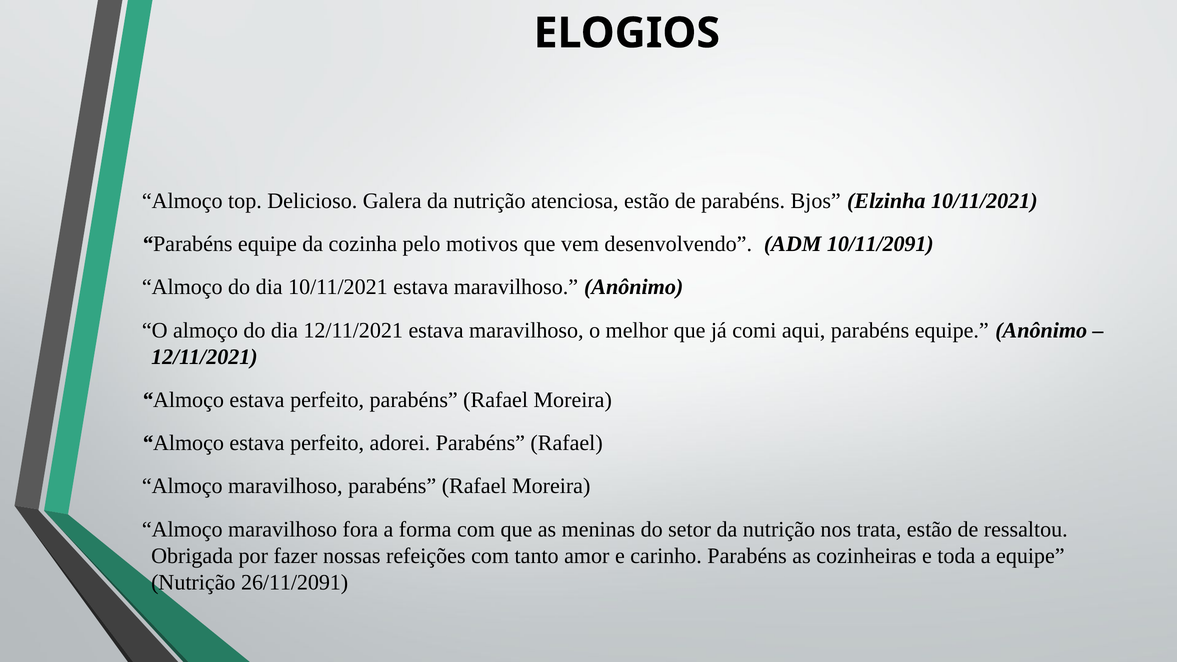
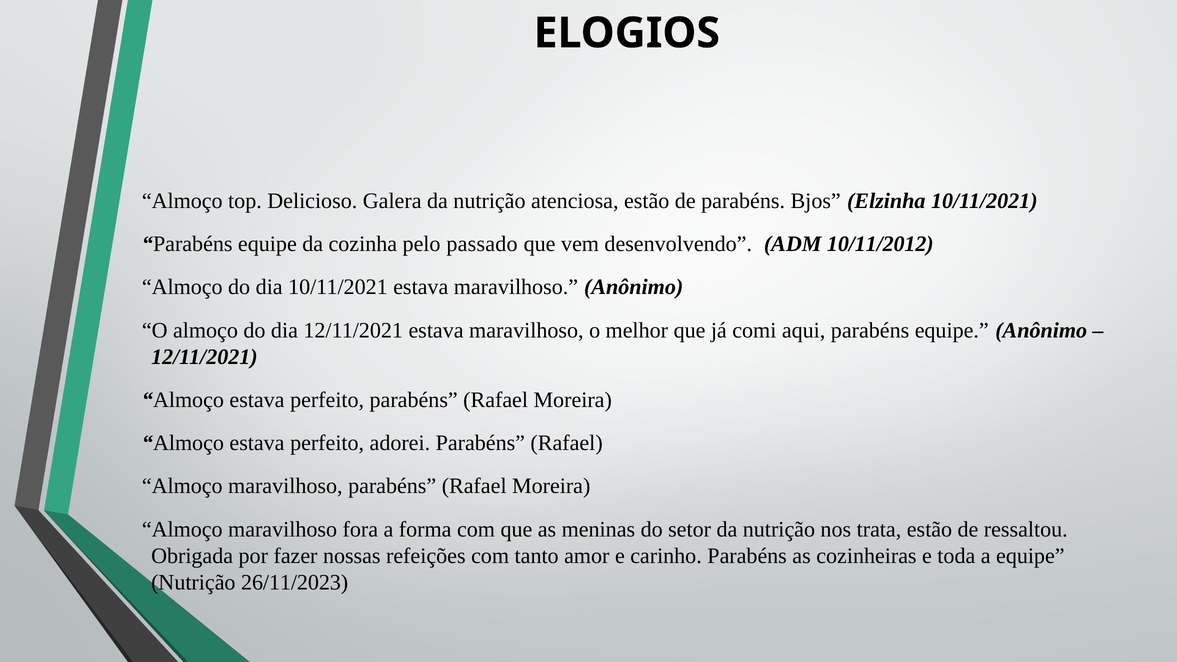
motivos: motivos -> passado
10/11/2091: 10/11/2091 -> 10/11/2012
26/11/2091: 26/11/2091 -> 26/11/2023
